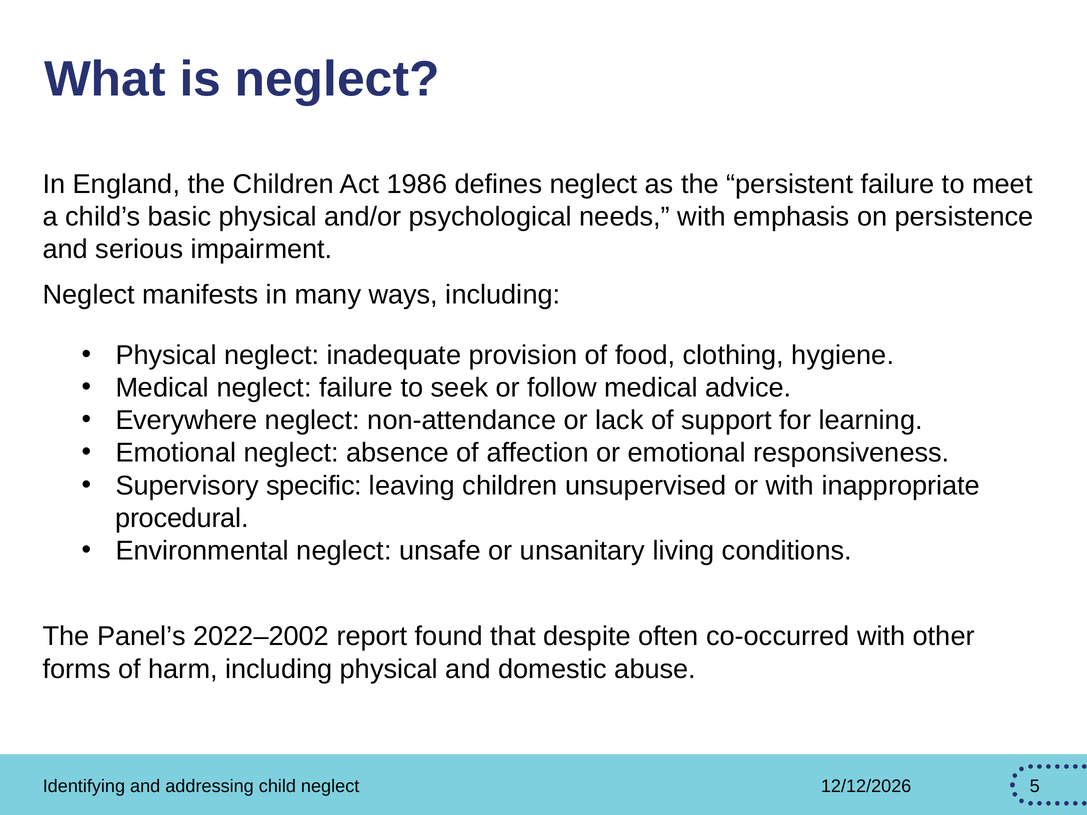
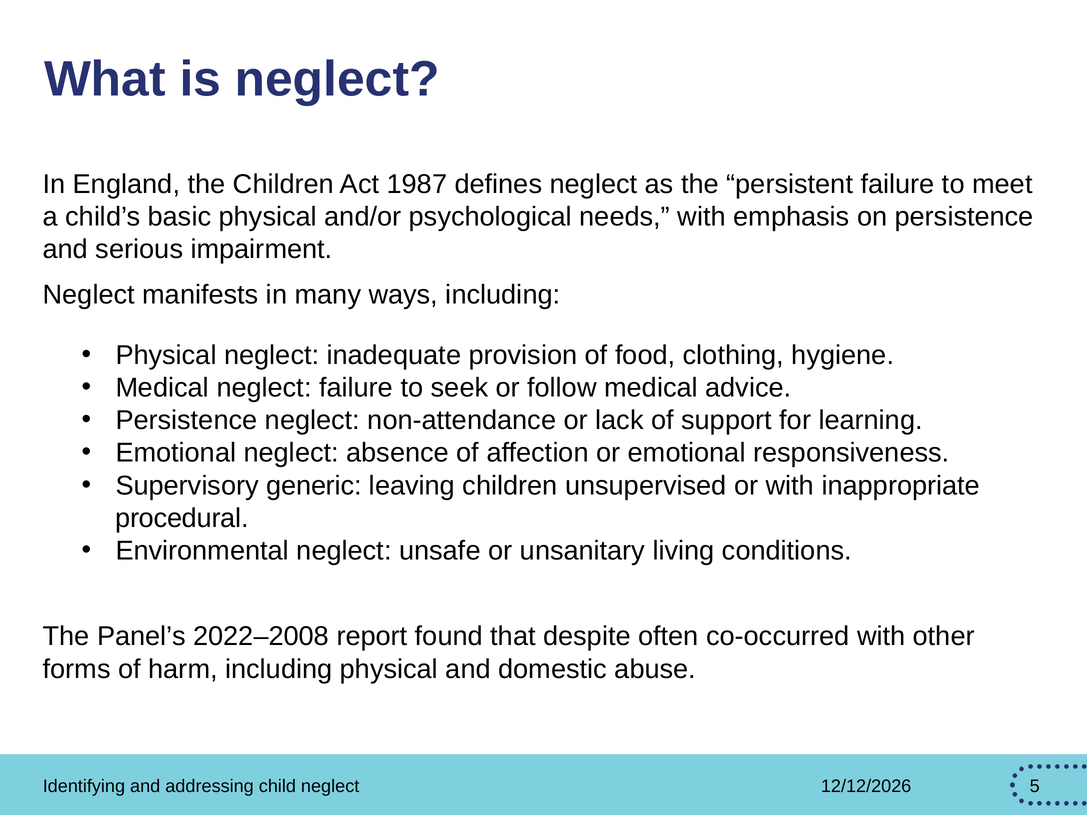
1986: 1986 -> 1987
Everywhere at (186, 420): Everywhere -> Persistence
specific: specific -> generic
2022–2002: 2022–2002 -> 2022–2008
